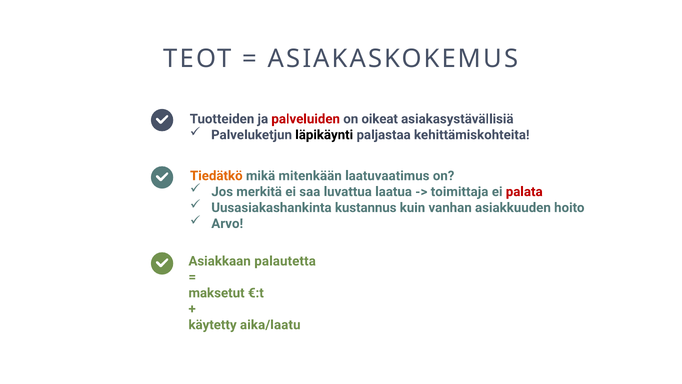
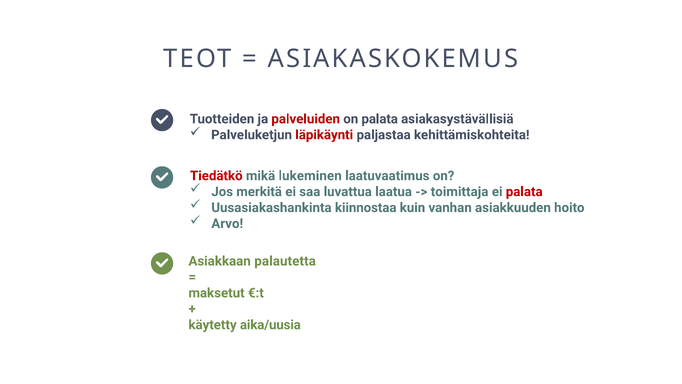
on oikeat: oikeat -> palata
läpikäynti colour: black -> red
Tiedätkö colour: orange -> red
mitenkään: mitenkään -> lukeminen
kustannus: kustannus -> kiinnostaa
aika/laatu: aika/laatu -> aika/uusia
